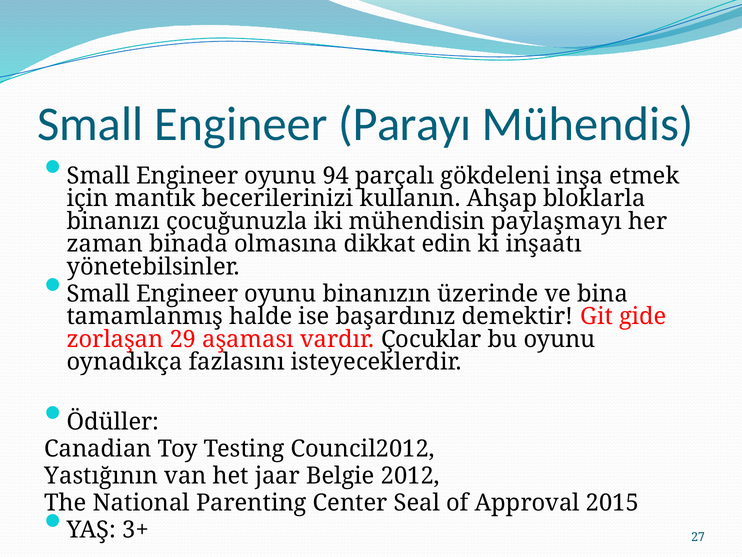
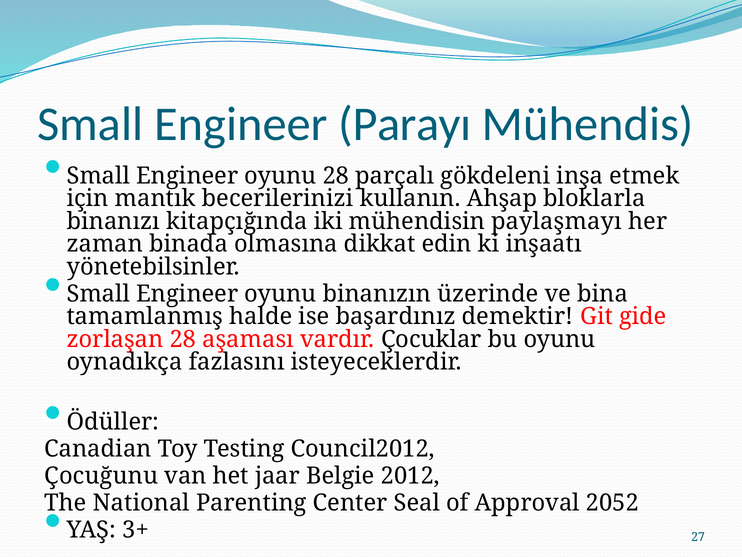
oyunu 94: 94 -> 28
çocuğunuzla: çocuğunuzla -> kitapçığında
zorlaşan 29: 29 -> 28
Yastığının: Yastığının -> Çocuğunu
2015: 2015 -> 2052
